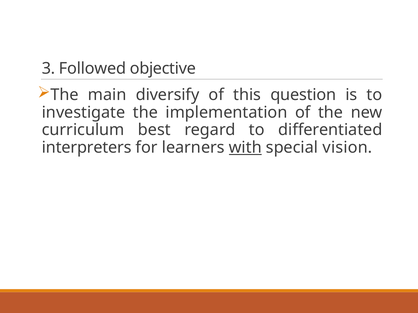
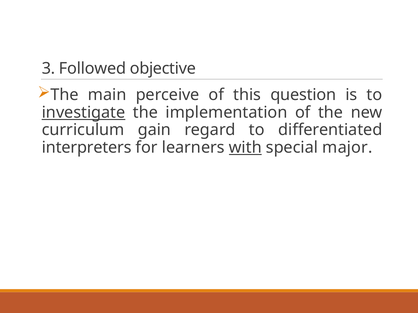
diversify: diversify -> perceive
investigate underline: none -> present
best: best -> gain
vision: vision -> major
